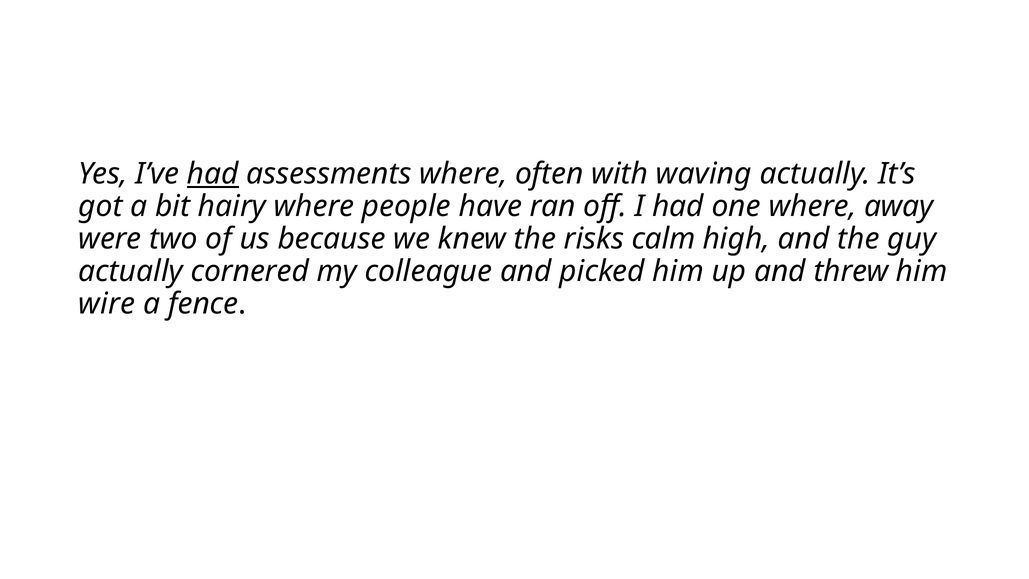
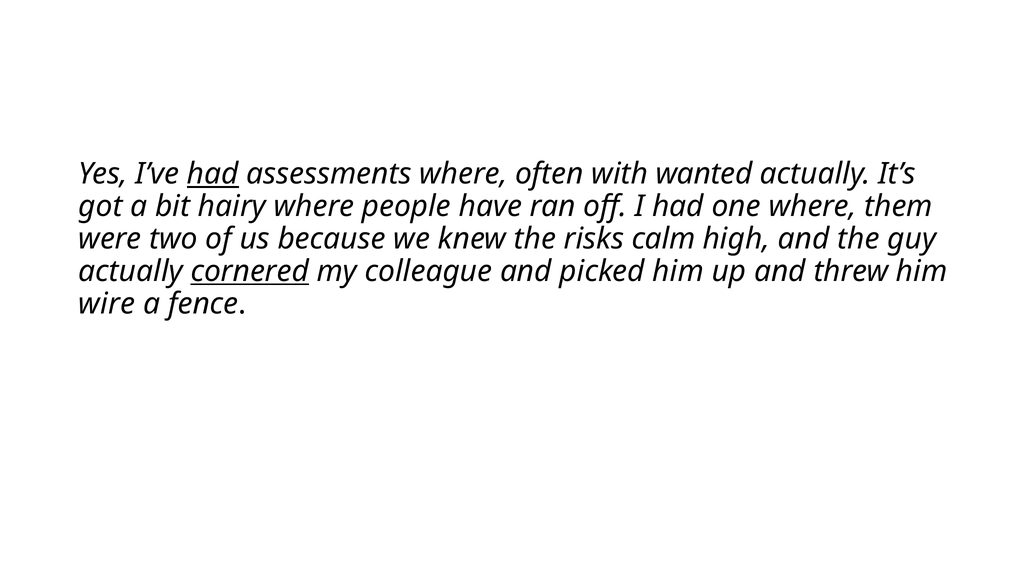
waving: waving -> wanted
away: away -> them
cornered underline: none -> present
